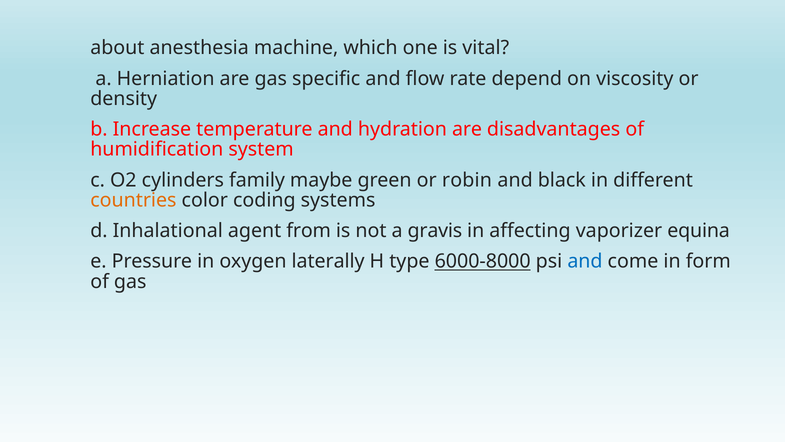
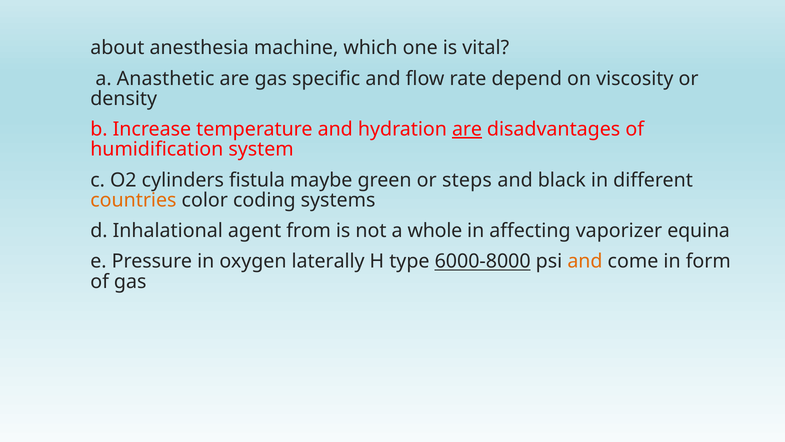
Herniation: Herniation -> Anasthetic
are at (467, 129) underline: none -> present
family: family -> fistula
robin: robin -> steps
gravis: gravis -> whole
and at (585, 261) colour: blue -> orange
